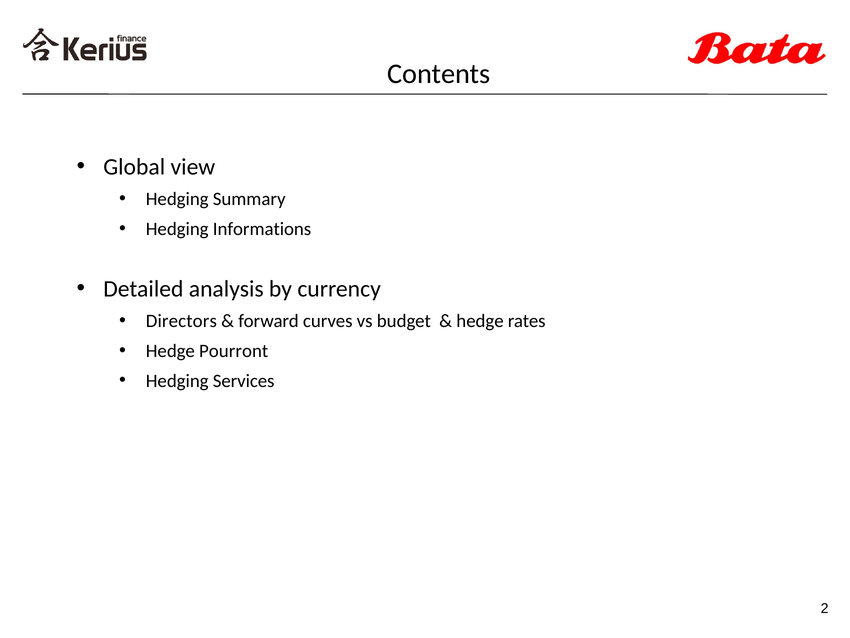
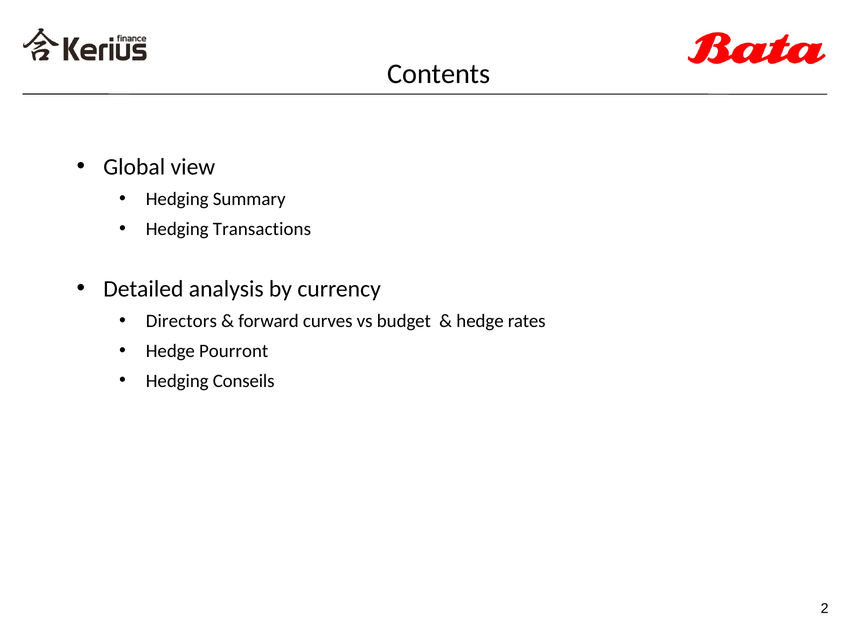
Informations: Informations -> Transactions
Services: Services -> Conseils
